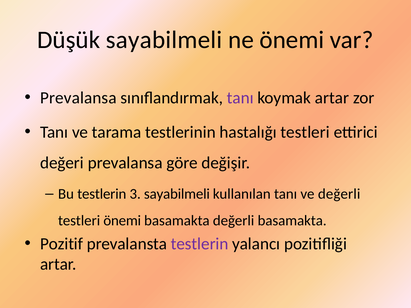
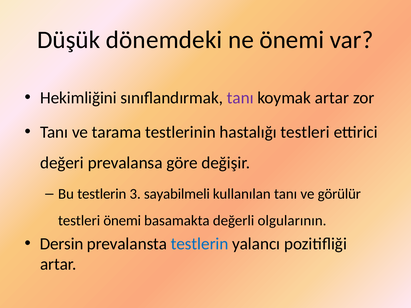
Düşük sayabilmeli: sayabilmeli -> dönemdeki
Prevalansa at (78, 98): Prevalansa -> Hekimliğini
ve değerli: değerli -> görülür
değerli basamakta: basamakta -> olgularının
Pozitif: Pozitif -> Dersin
testlerin at (200, 244) colour: purple -> blue
